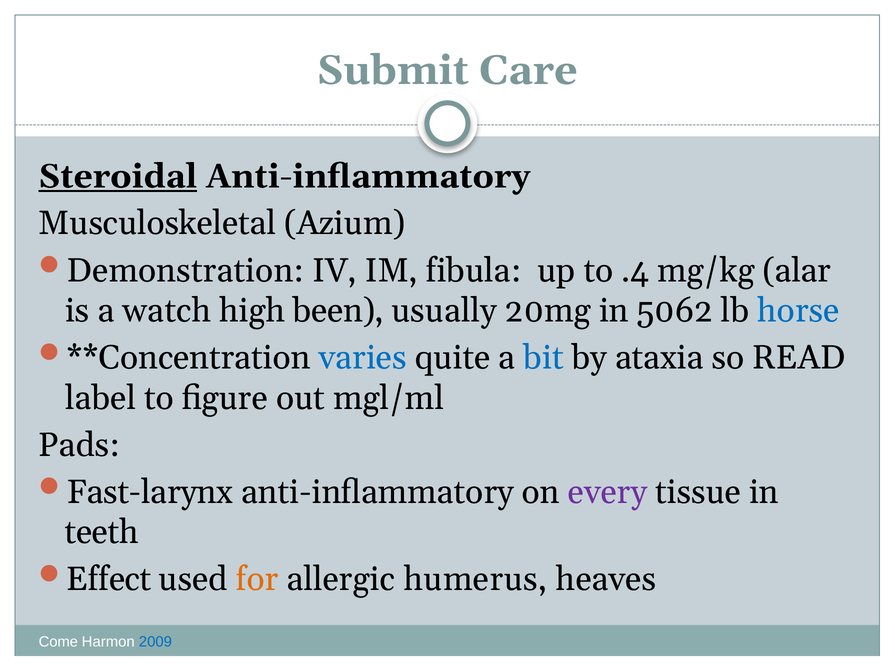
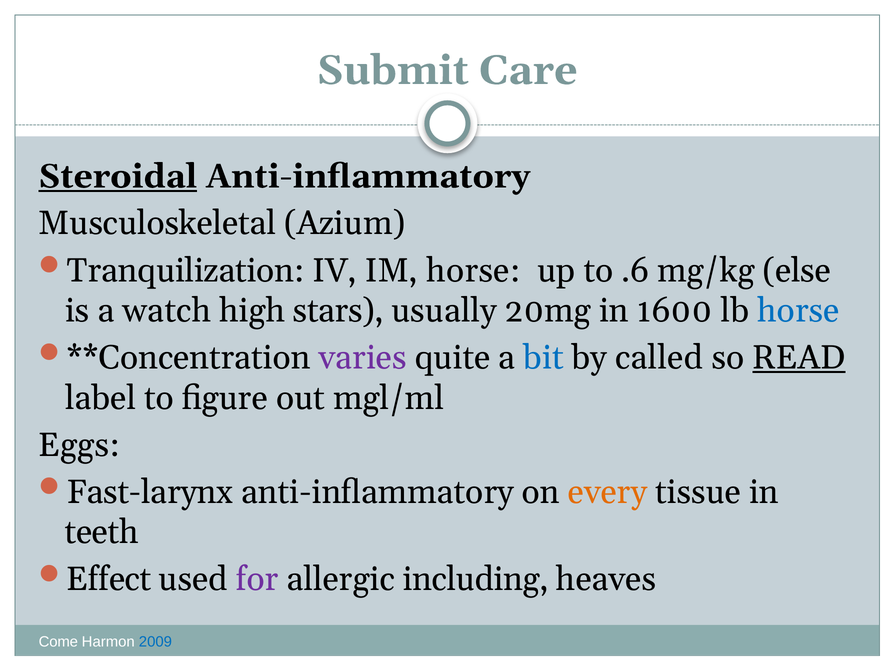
Demonstration: Demonstration -> Tranquilization
IM fibula: fibula -> horse
.4: .4 -> .6
alar: alar -> else
been: been -> stars
5062: 5062 -> 1600
varies colour: blue -> purple
ataxia: ataxia -> called
READ underline: none -> present
Pads: Pads -> Eggs
every colour: purple -> orange
for colour: orange -> purple
humerus: humerus -> including
